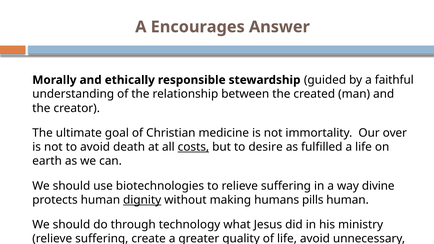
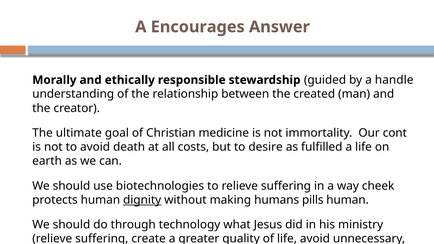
faithful: faithful -> handle
over: over -> cont
costs underline: present -> none
divine: divine -> cheek
